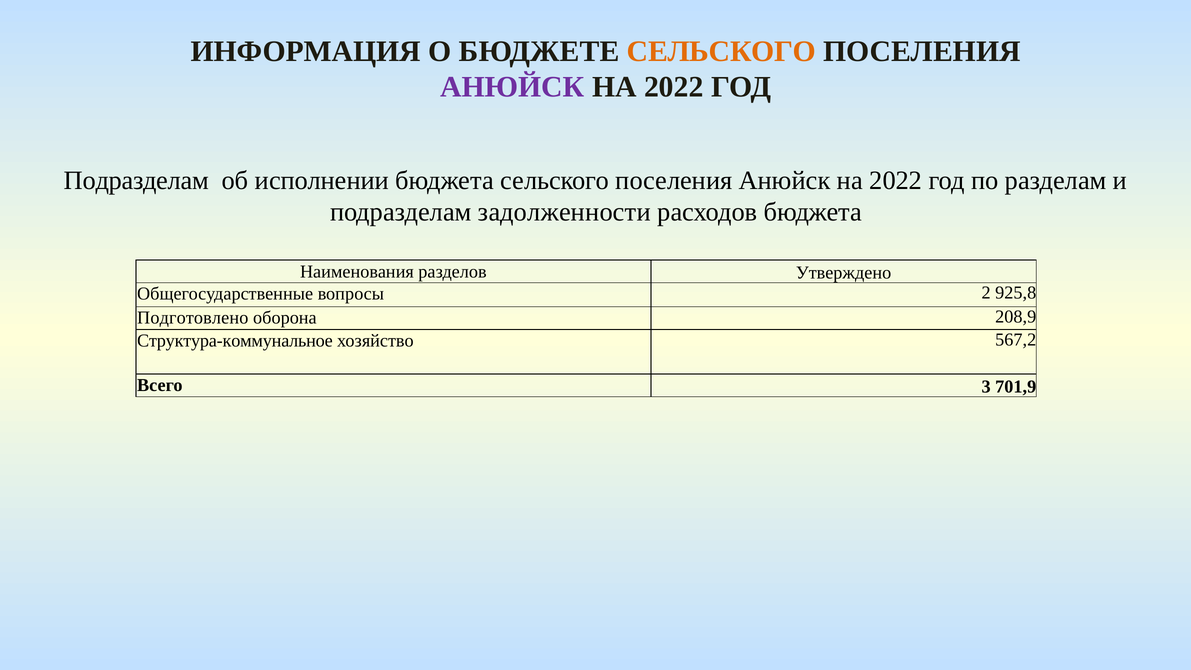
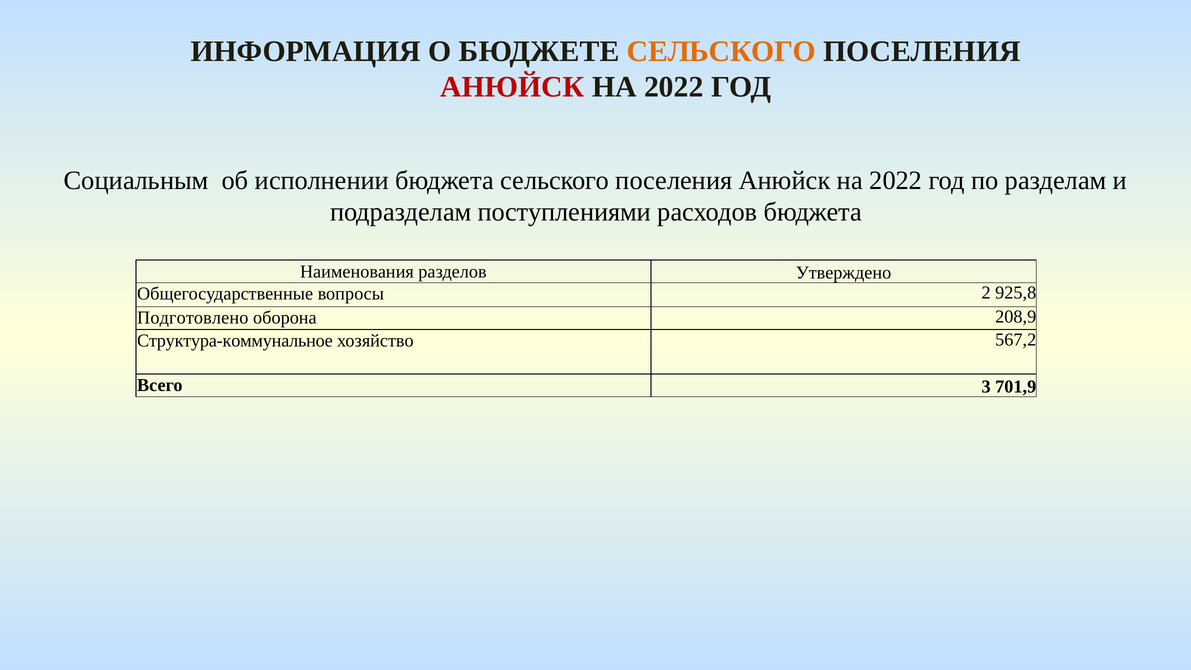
АНЮЙСК at (512, 87) colour: purple -> red
Подразделам at (136, 180): Подразделам -> Социальным
задолженности: задолженности -> поступлениями
